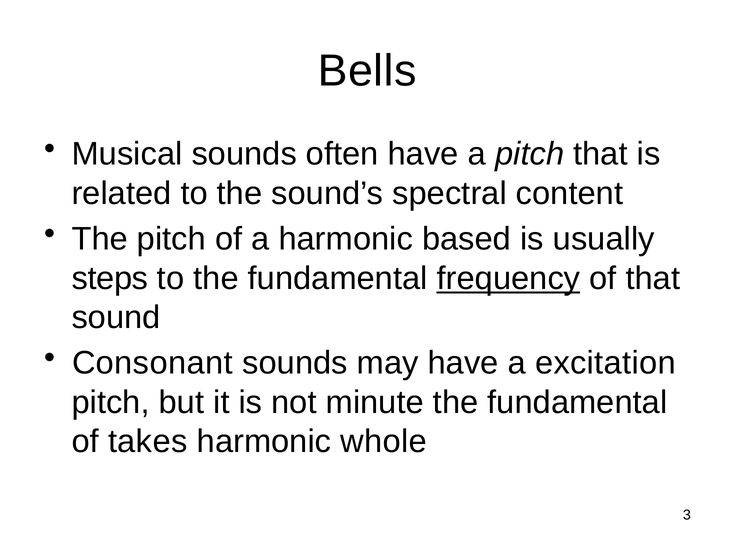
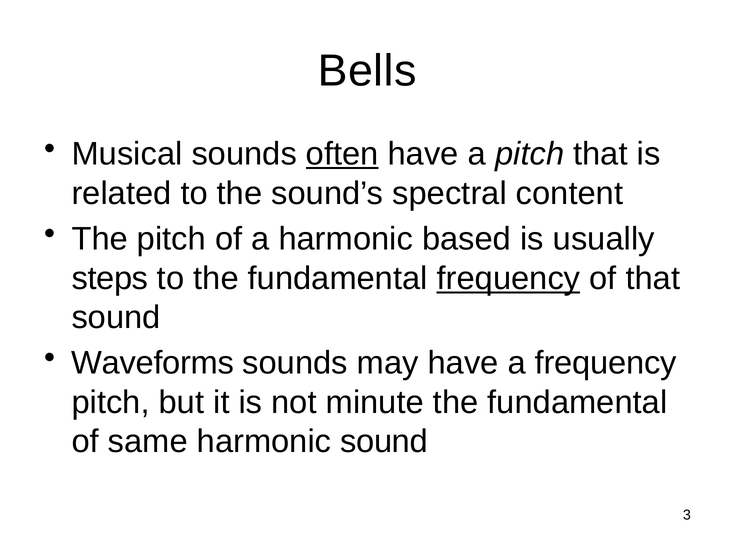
often underline: none -> present
Consonant: Consonant -> Waveforms
a excitation: excitation -> frequency
takes: takes -> same
harmonic whole: whole -> sound
